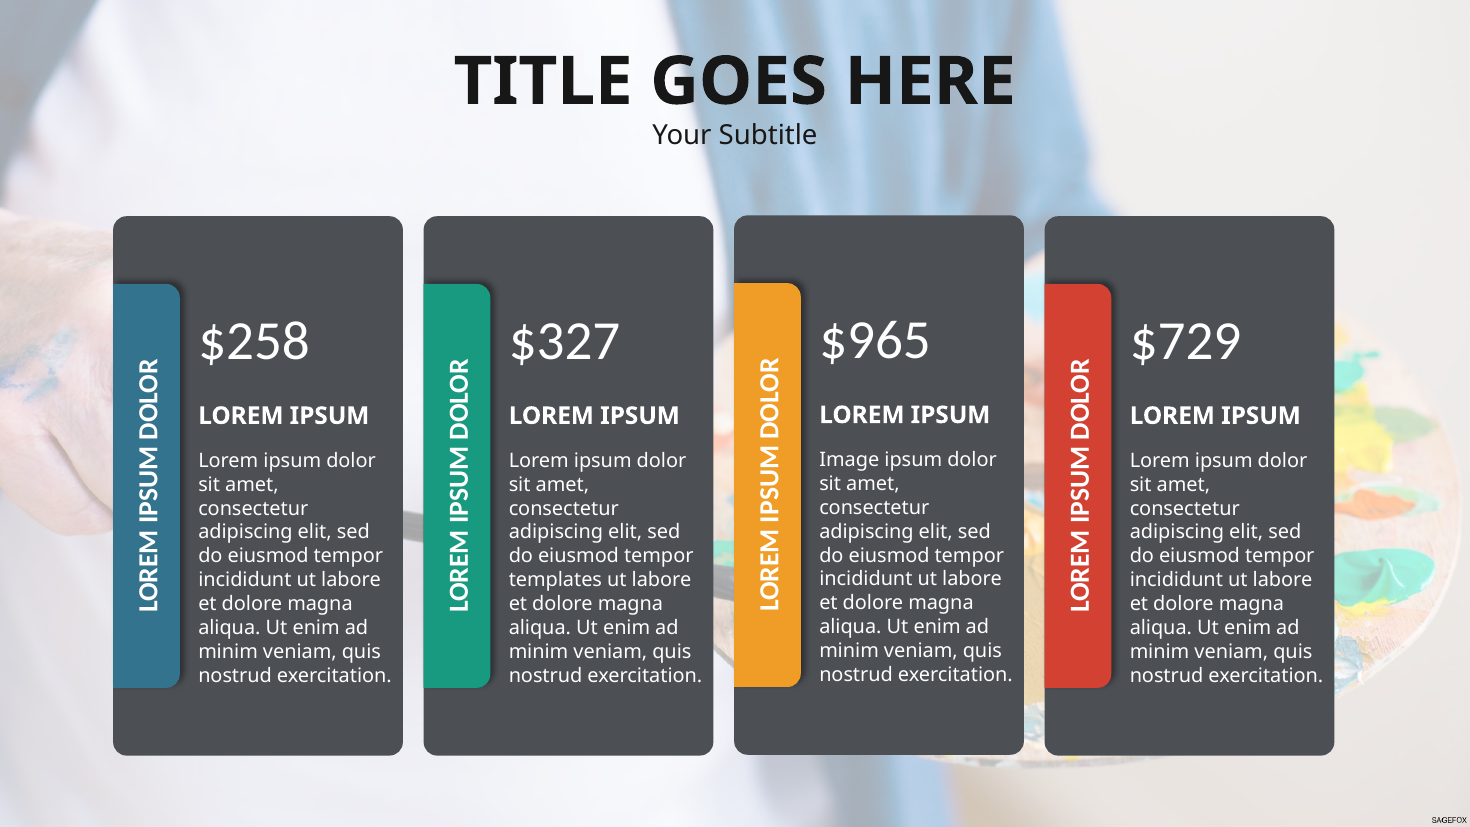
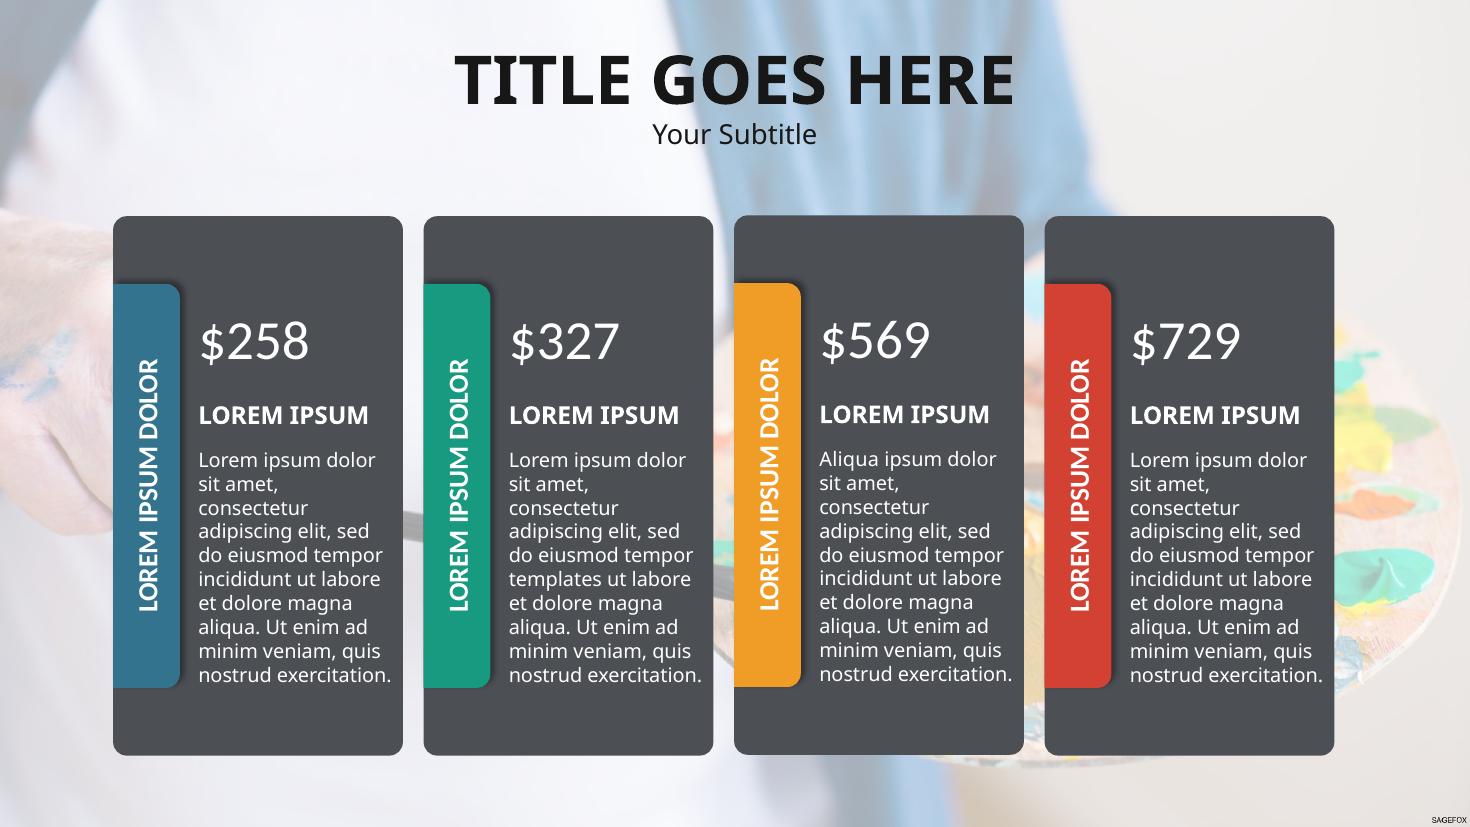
$965: $965 -> $569
Image at (849, 460): Image -> Aliqua
